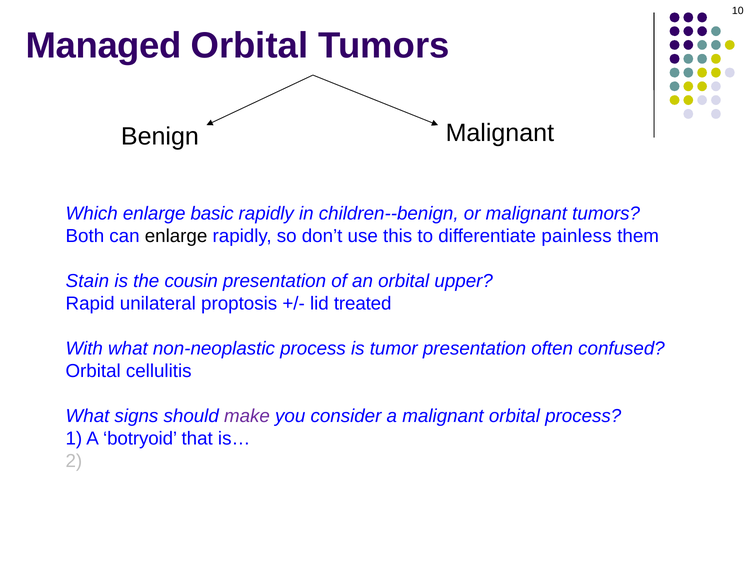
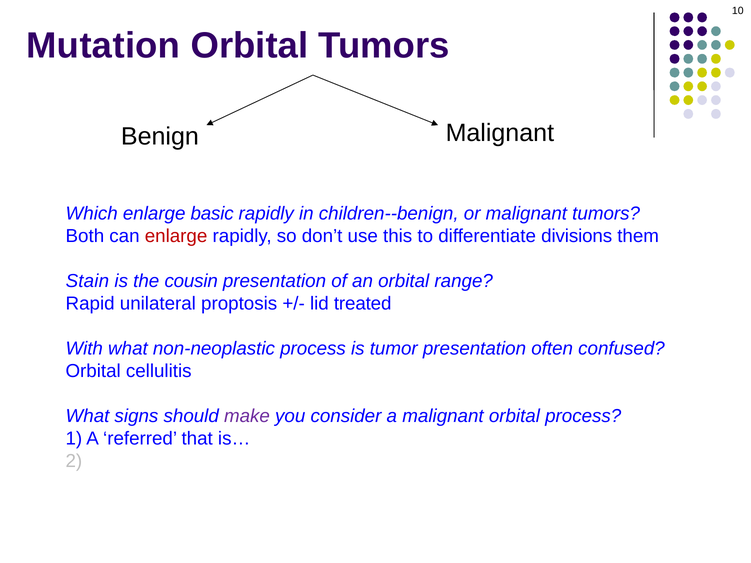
Managed: Managed -> Mutation
enlarge at (176, 236) colour: black -> red
painless: painless -> divisions
upper: upper -> range
botryoid: botryoid -> referred
